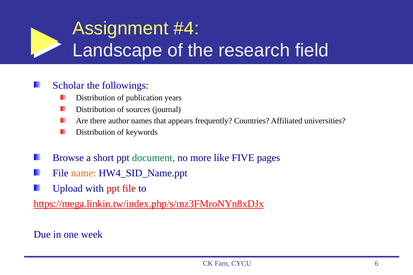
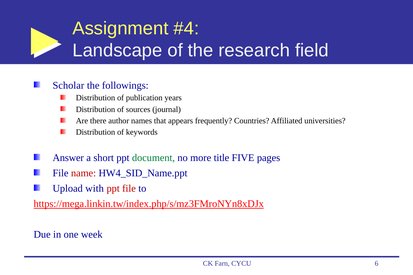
Browse: Browse -> Answer
like: like -> title
name colour: orange -> red
